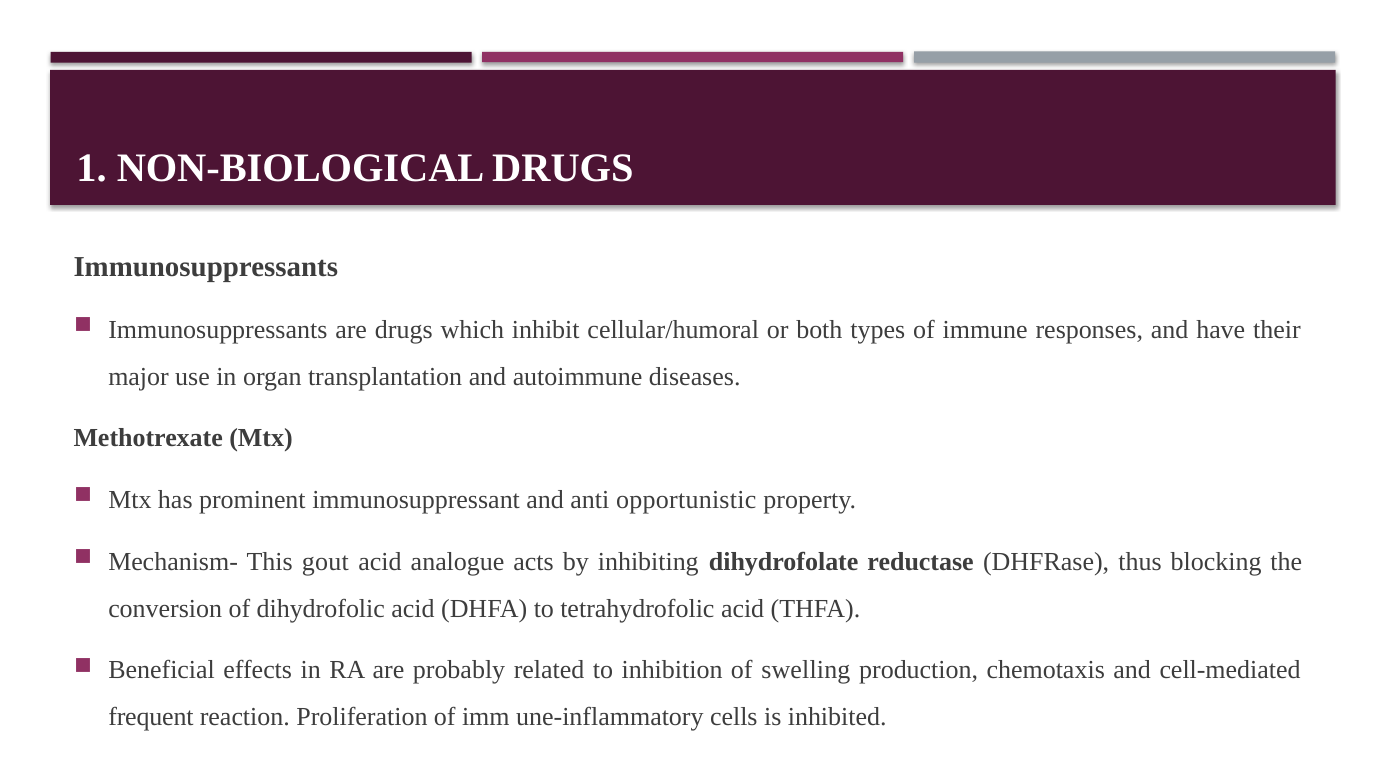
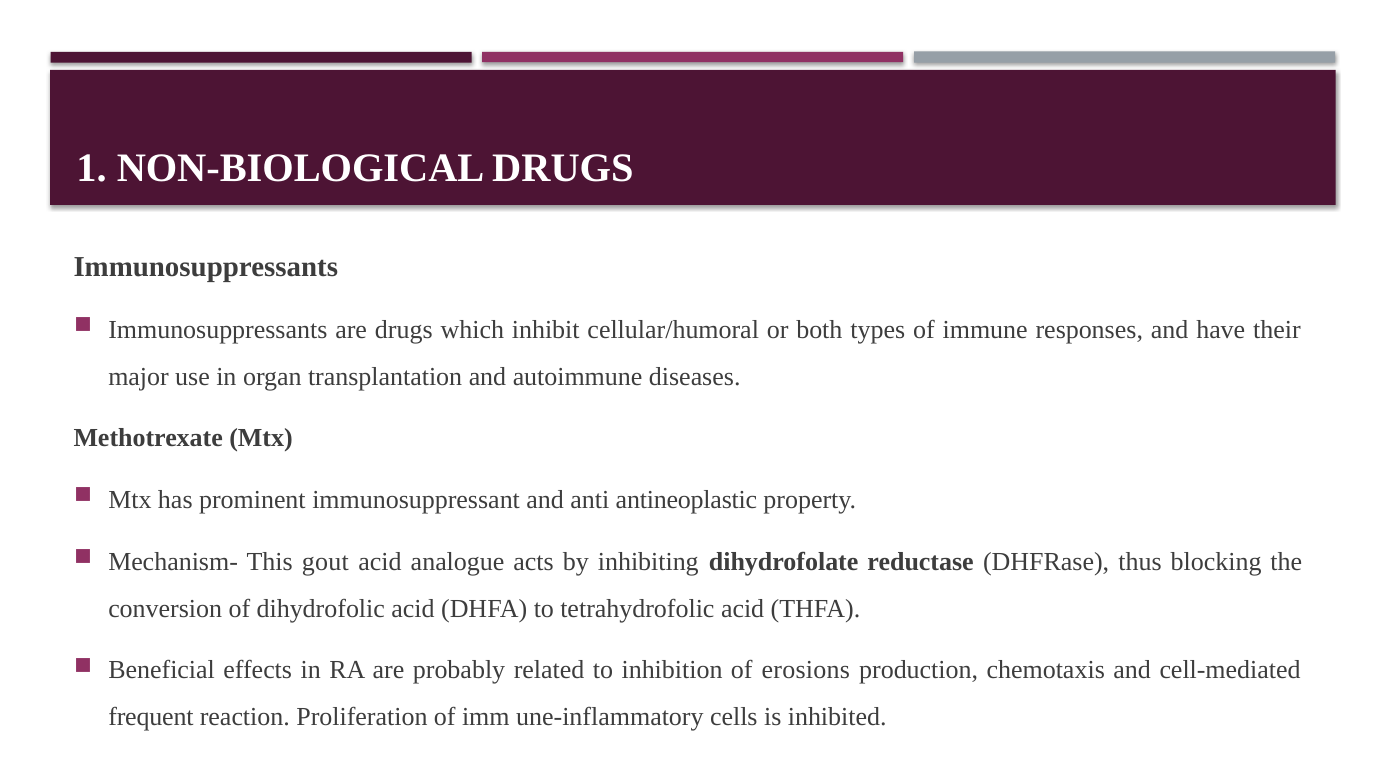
opportunistic: opportunistic -> antineoplastic
swelling: swelling -> erosions
